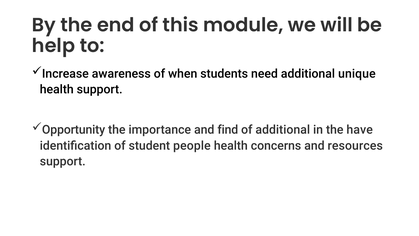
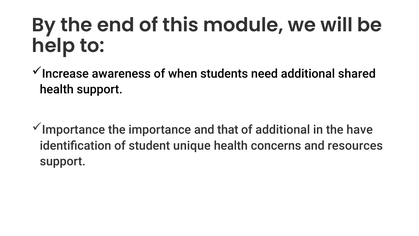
unique: unique -> shared
Opportunity at (74, 130): Opportunity -> Importance
find: find -> that
people: people -> unique
